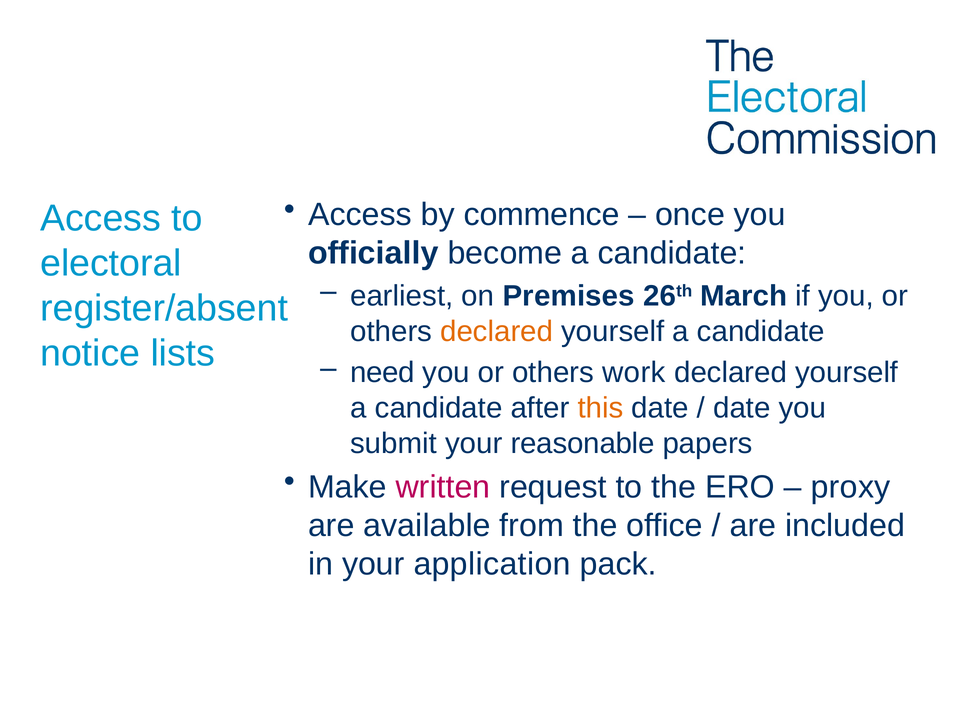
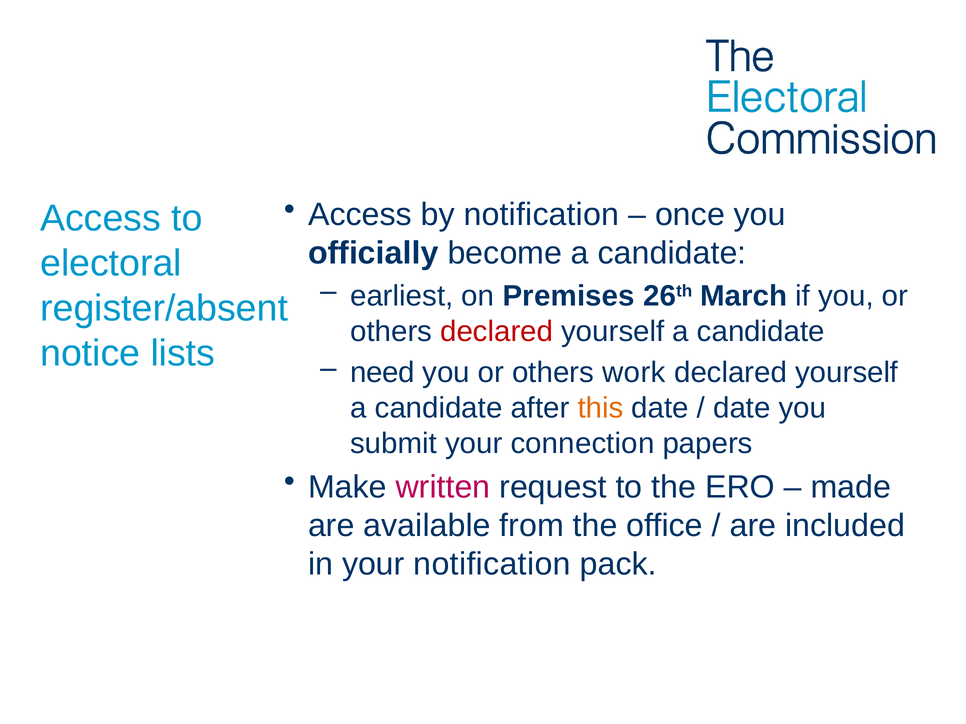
by commence: commence -> notification
declared at (497, 332) colour: orange -> red
reasonable: reasonable -> connection
proxy: proxy -> made
your application: application -> notification
